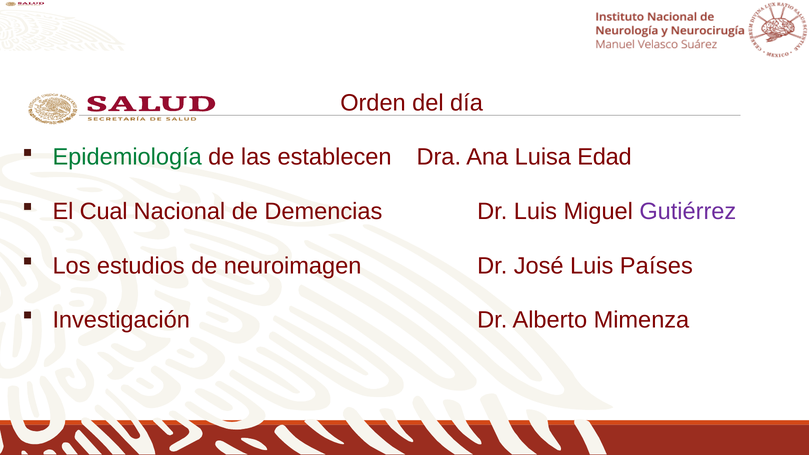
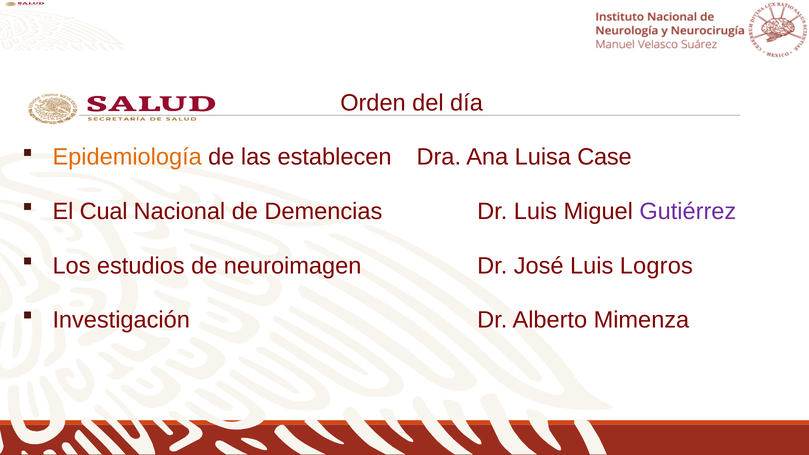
Epidemiología colour: green -> orange
Edad: Edad -> Case
Países: Países -> Logros
